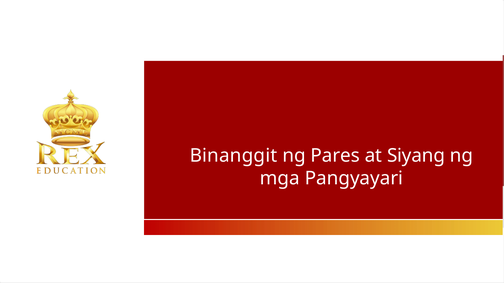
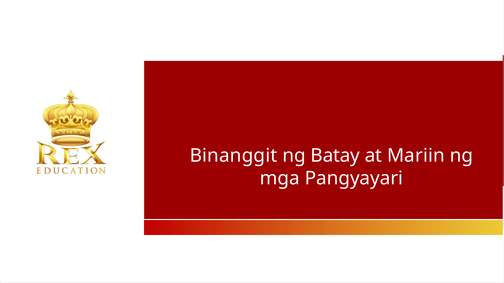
Pares: Pares -> Batay
Siyang: Siyang -> Mariin
